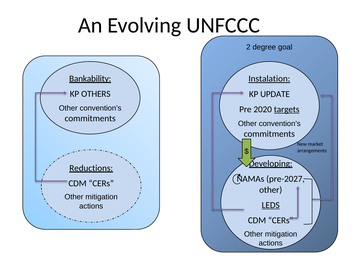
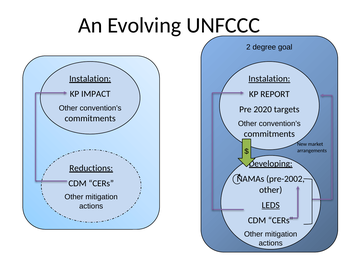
Bankability at (90, 79): Bankability -> Instalation
OTHERS: OTHERS -> IMPACT
UPDATE: UPDATE -> REPORT
targets underline: present -> none
pre-2027: pre-2027 -> pre-2002
